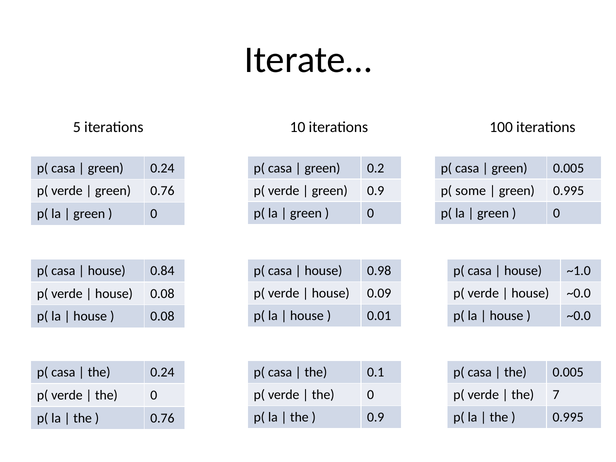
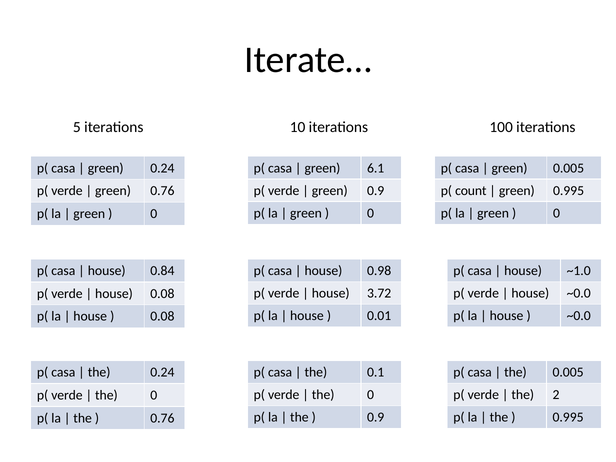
0.2: 0.2 -> 6.1
some: some -> count
0.09: 0.09 -> 3.72
7: 7 -> 2
